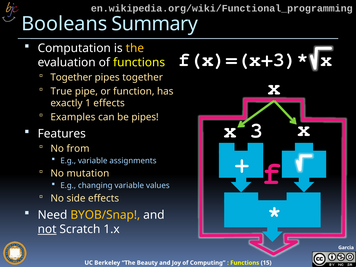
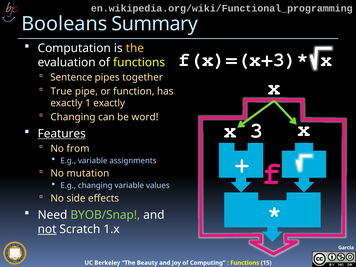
Together at (71, 77): Together -> Sentence
1 effects: effects -> exactly
Examples at (73, 117): Examples -> Changing
be pipes: pipes -> word
Features underline: none -> present
BYOB/Snap colour: yellow -> light green
